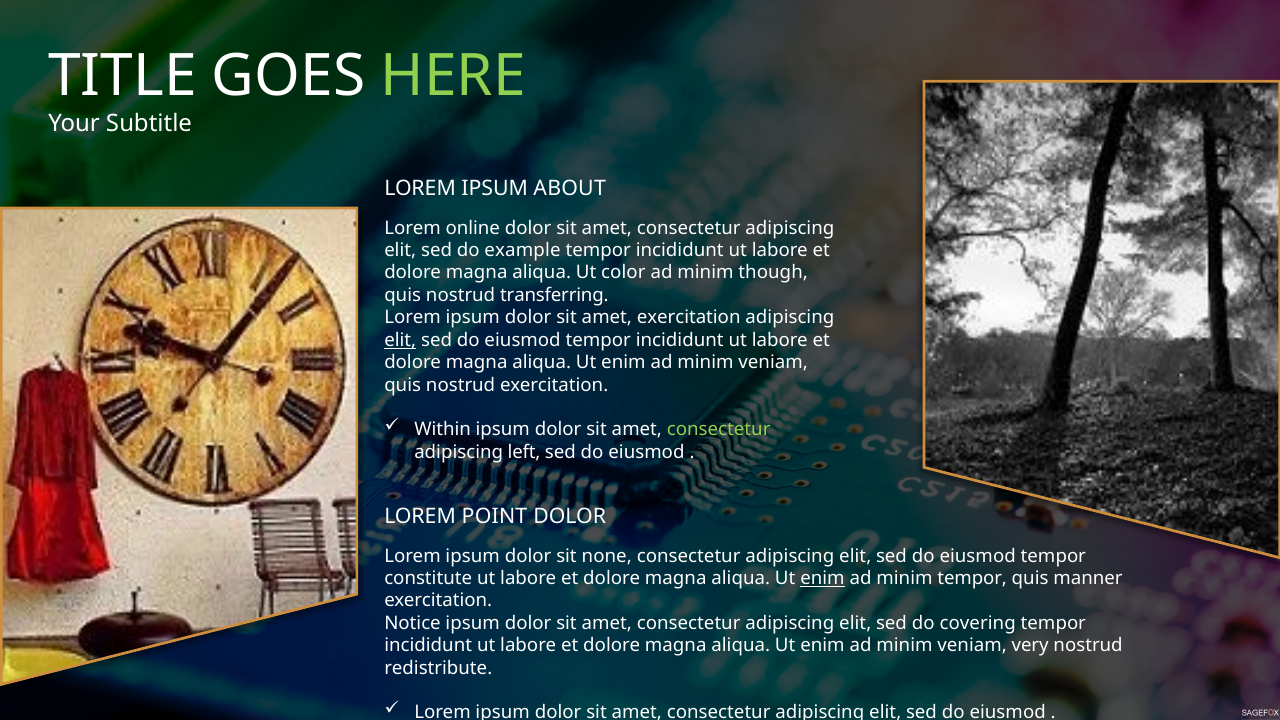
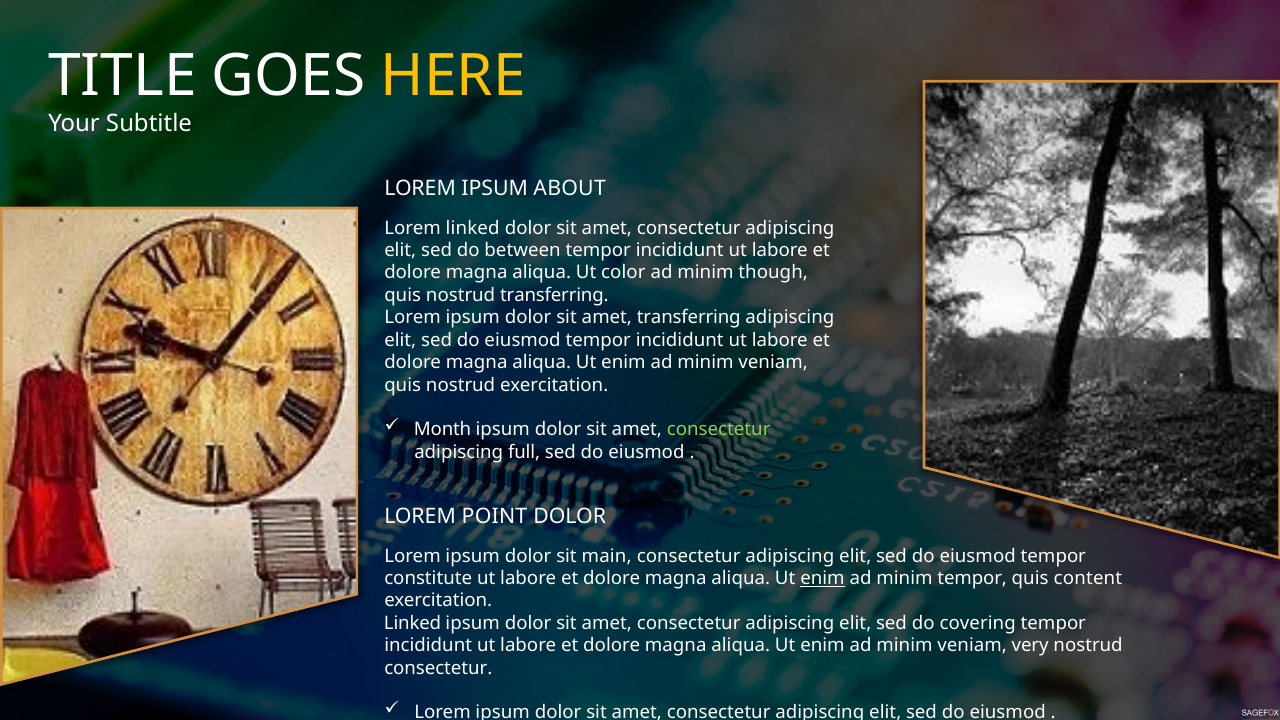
HERE colour: light green -> yellow
Lorem online: online -> linked
example: example -> between
amet exercitation: exercitation -> transferring
elit at (400, 340) underline: present -> none
Within: Within -> Month
left: left -> full
none: none -> main
manner: manner -> content
Notice at (412, 623): Notice -> Linked
redistribute at (438, 668): redistribute -> consectetur
